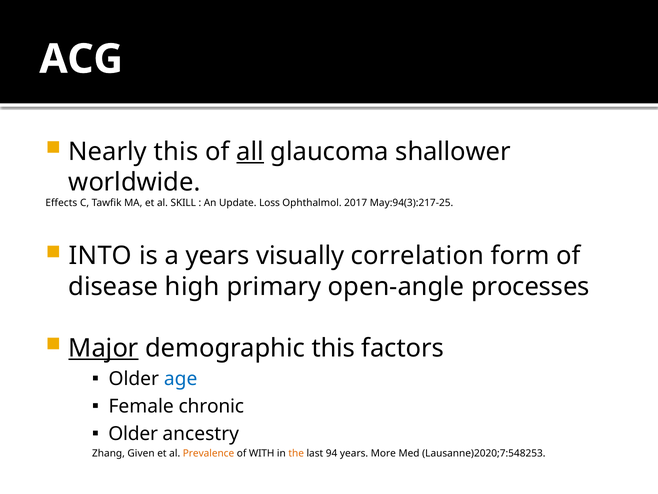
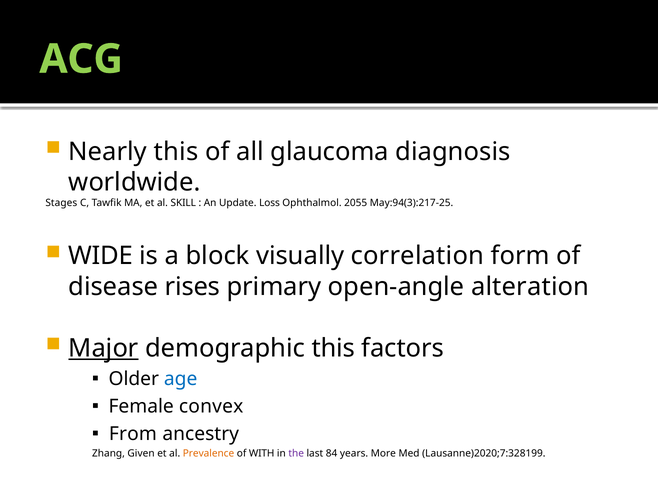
ACG colour: white -> light green
all underline: present -> none
shallower: shallower -> diagnosis
Effects: Effects -> Stages
2017: 2017 -> 2055
INTO: INTO -> WIDE
a years: years -> block
high: high -> rises
processes: processes -> alteration
chronic: chronic -> convex
Older at (133, 434): Older -> From
the colour: orange -> purple
94: 94 -> 84
Lausanne)2020;7:548253: Lausanne)2020;7:548253 -> Lausanne)2020;7:328199
